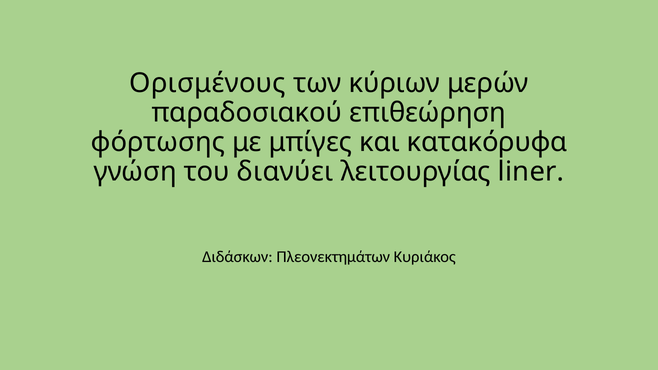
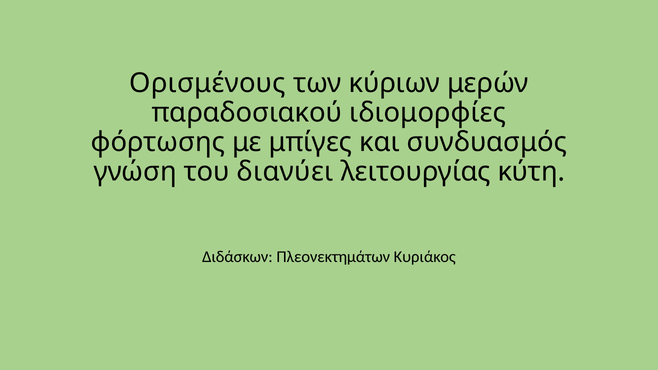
επιθεώρηση: επιθεώρηση -> ιδιομορφίες
κατακόρυφα: κατακόρυφα -> συνδυασμός
liner: liner -> κύτη
